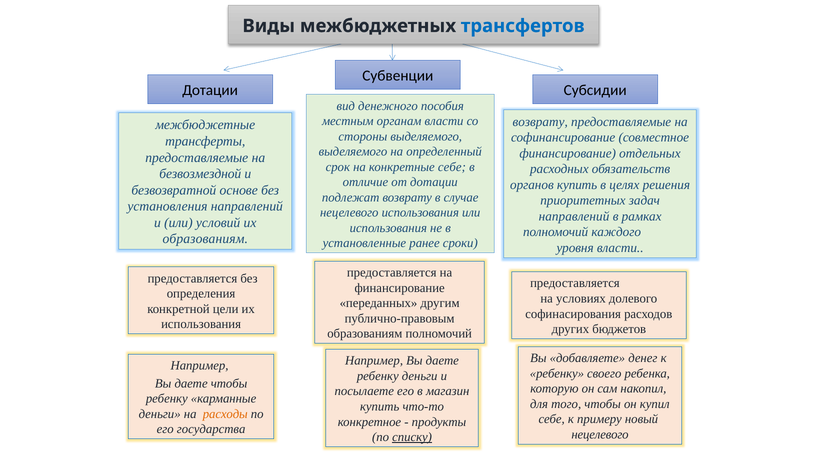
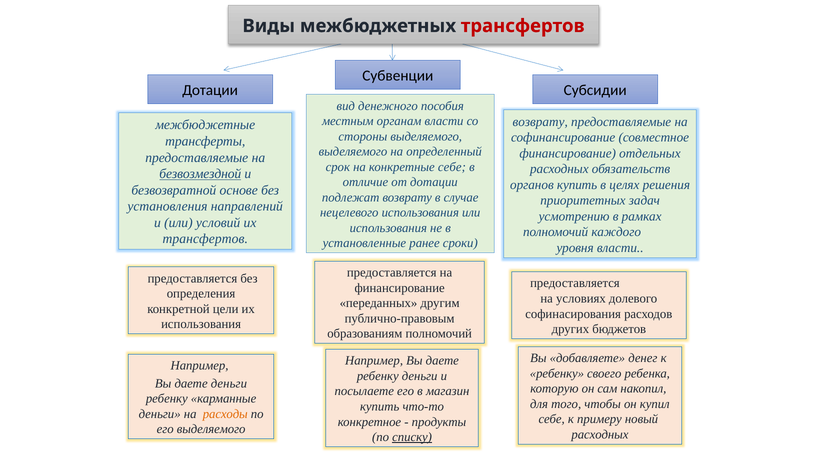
трансфертов at (523, 26) colour: blue -> red
безвозмездной underline: none -> present
направлений at (574, 216): направлений -> усмотрению
образованиям at (205, 239): образованиям -> трансфертов
даете чтобы: чтобы -> деньги
его государства: государства -> выделяемого
нецелевого at (600, 435): нецелевого -> расходных
